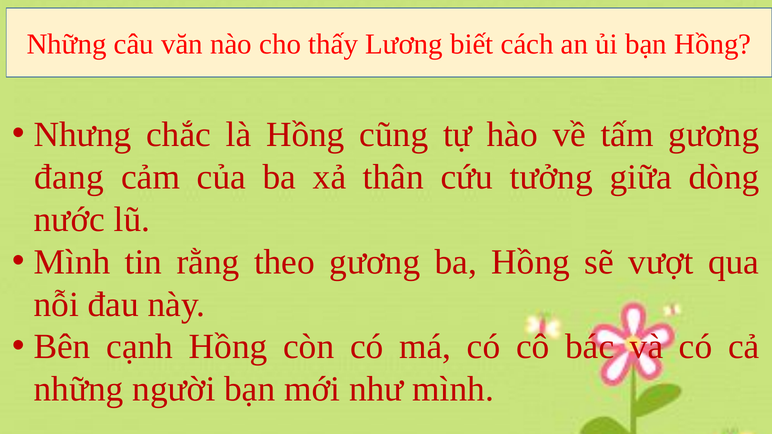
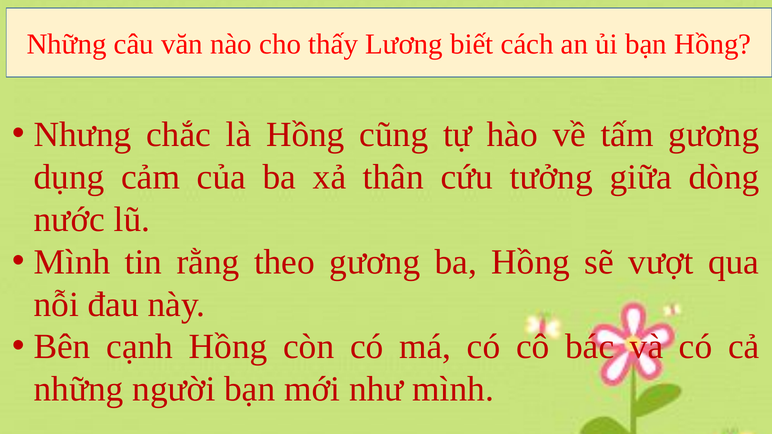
đang: đang -> dụng
